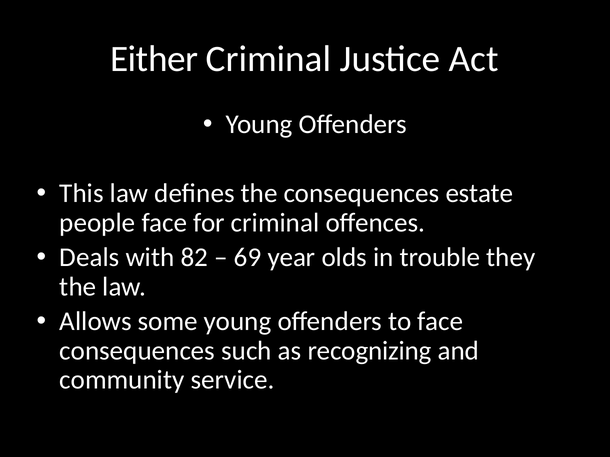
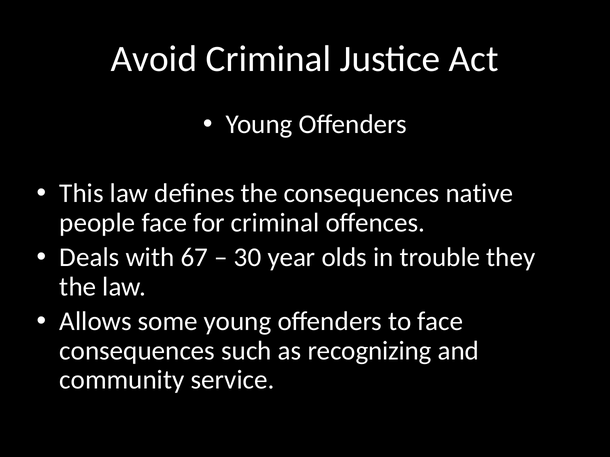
Either: Either -> Avoid
estate: estate -> native
82: 82 -> 67
69: 69 -> 30
